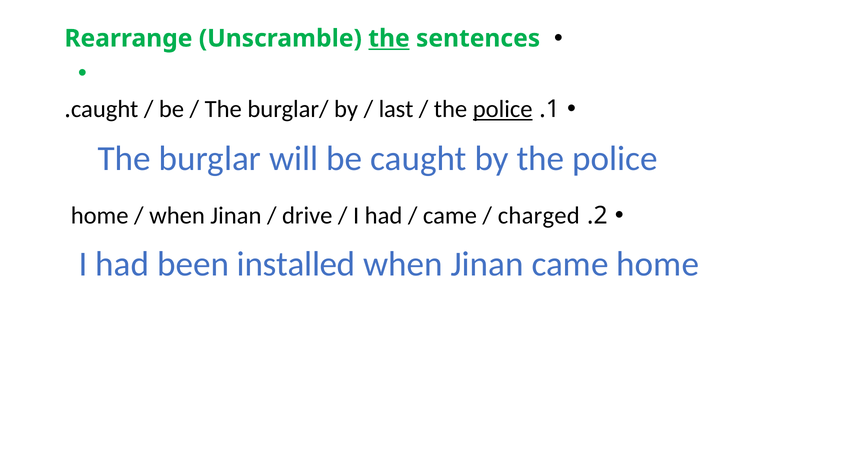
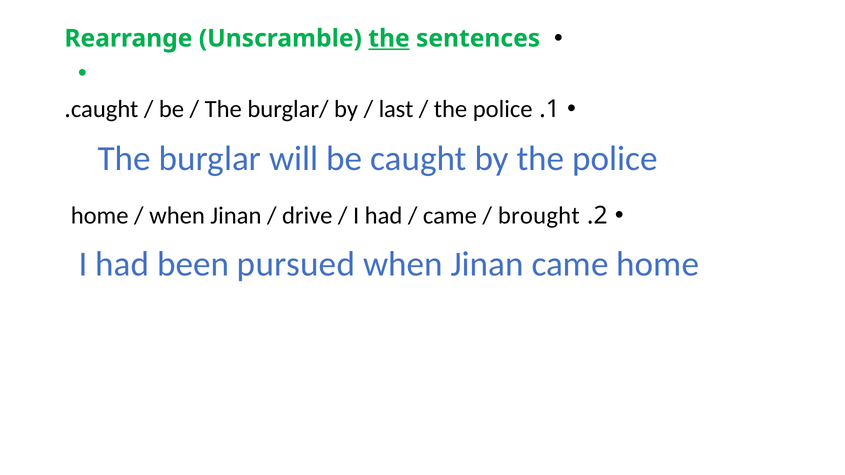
police at (503, 109) underline: present -> none
charged: charged -> brought
installed: installed -> pursued
